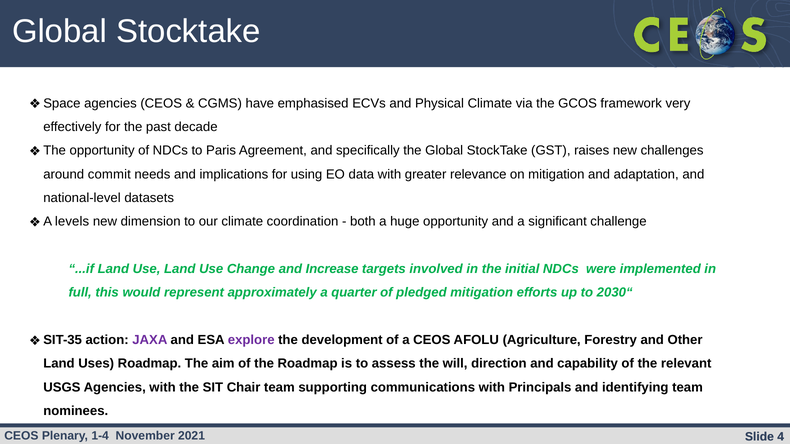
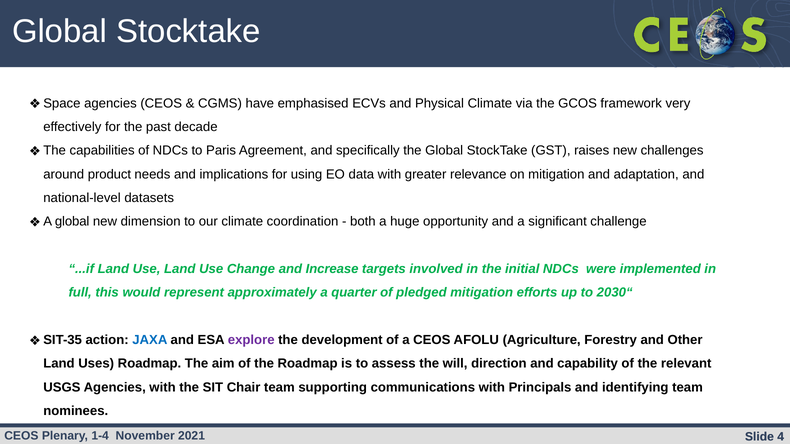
opportunity at (102, 151): opportunity -> capabilities
commit: commit -> product
levels at (72, 222): levels -> global
JAXA colour: purple -> blue
